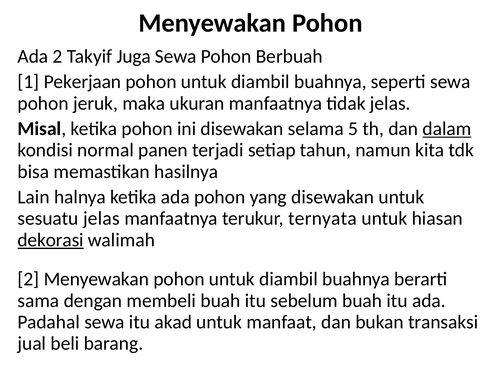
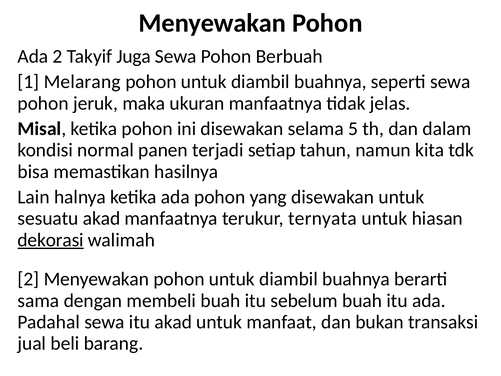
Pekerjaan: Pekerjaan -> Melarang
dalam underline: present -> none
sesuatu jelas: jelas -> akad
